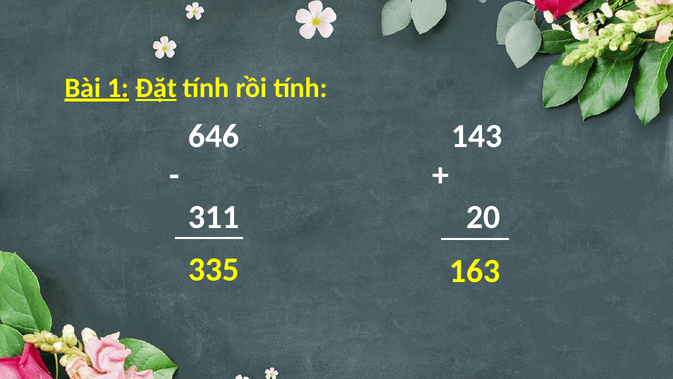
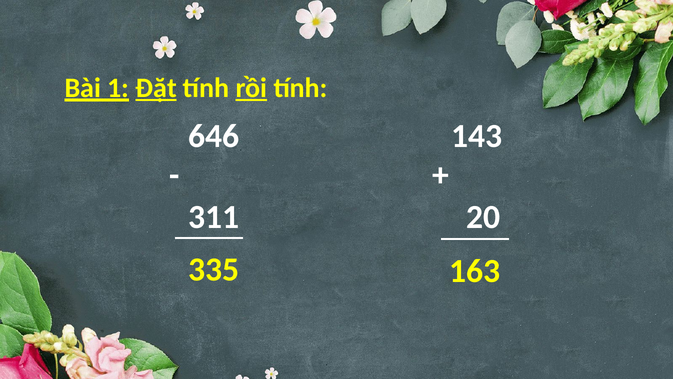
rồi underline: none -> present
